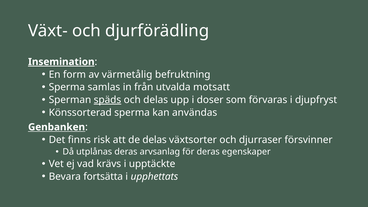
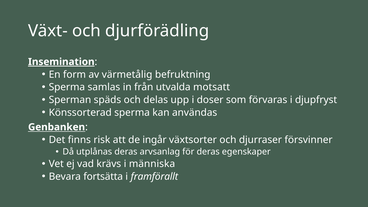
späds underline: present -> none
de delas: delas -> ingår
upptäckte: upptäckte -> människa
upphettats: upphettats -> framförallt
